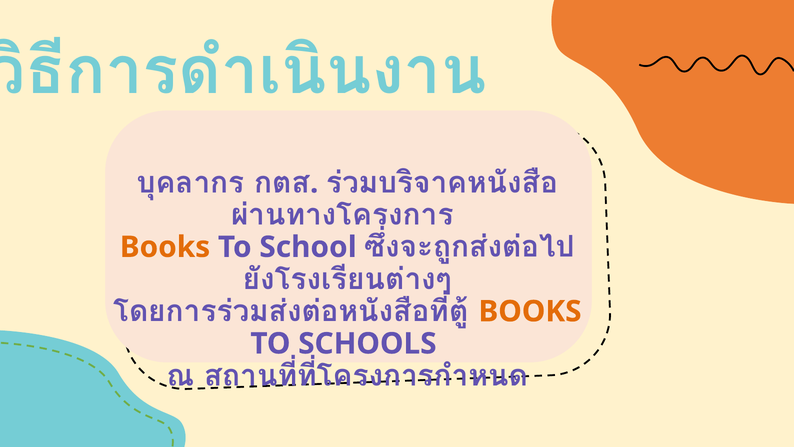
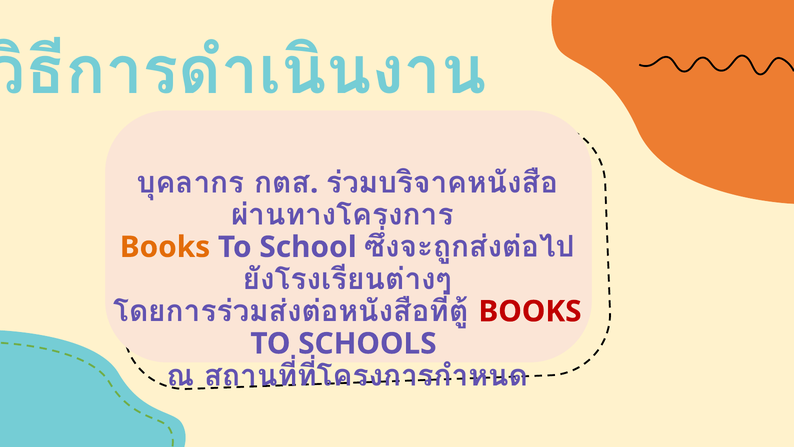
BOOKS at (530, 311) colour: orange -> red
